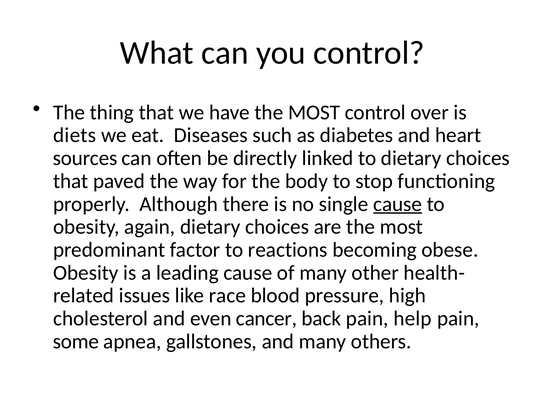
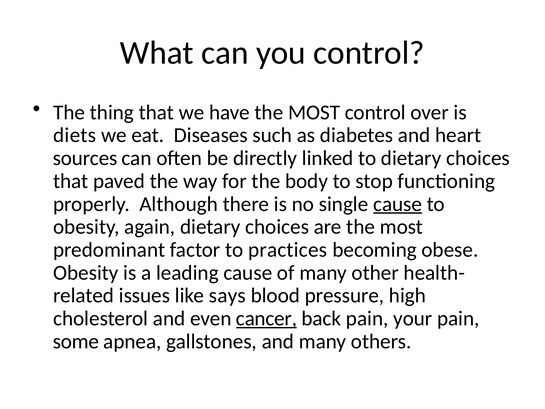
reactions: reactions -> practices
race: race -> says
cancer underline: none -> present
help: help -> your
